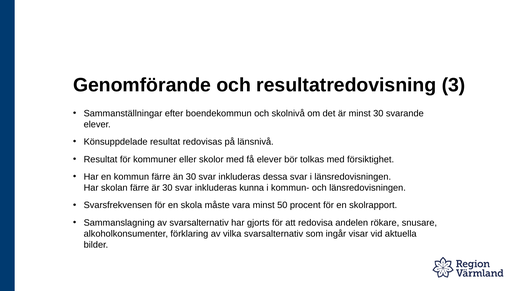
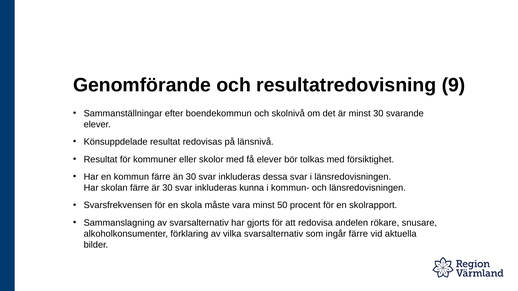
3: 3 -> 9
ingår visar: visar -> färre
